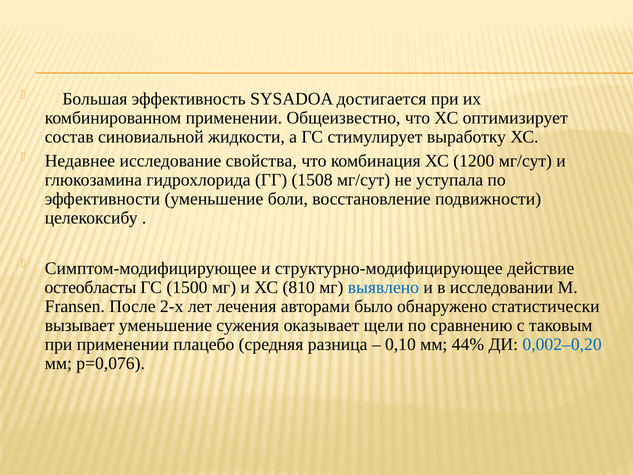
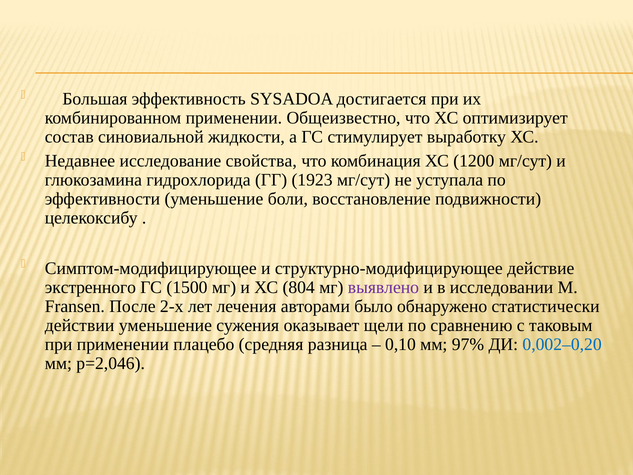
1508: 1508 -> 1923
остеобласты: остеобласты -> экстренного
810: 810 -> 804
выявлено colour: blue -> purple
вызывает: вызывает -> действии
44%: 44% -> 97%
р=0,076: р=0,076 -> р=2,046
